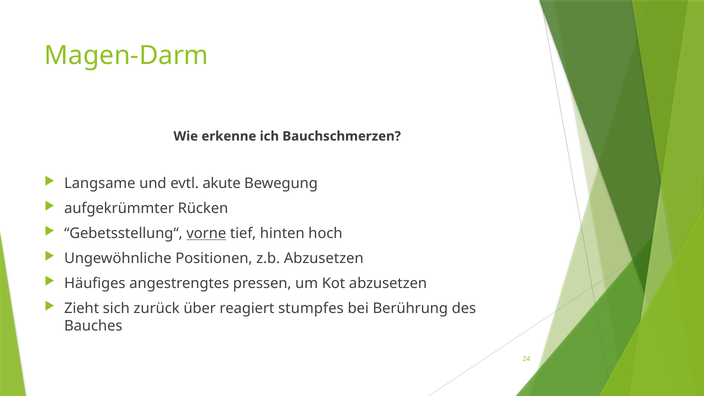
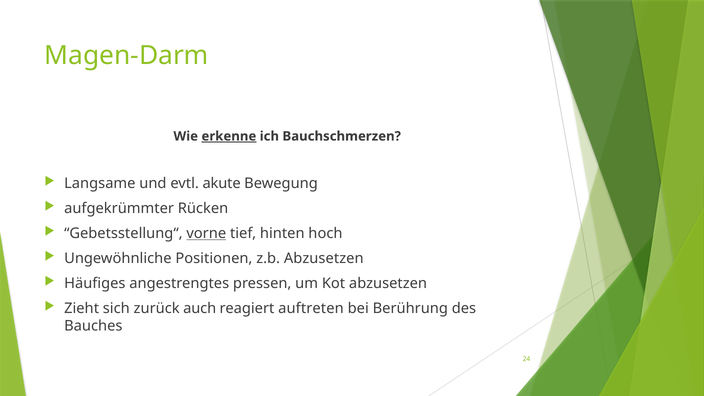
erkenne underline: none -> present
über: über -> auch
stumpfes: stumpfes -> auftreten
